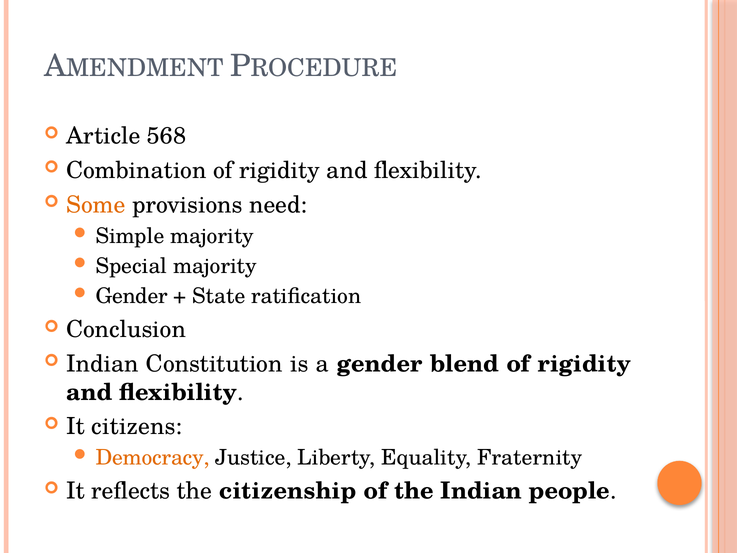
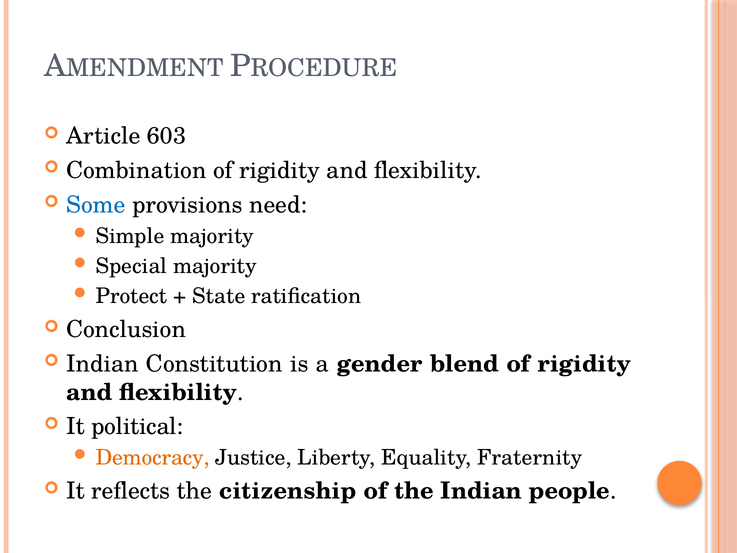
568: 568 -> 603
Some colour: orange -> blue
Gender at (132, 296): Gender -> Protect
citizens: citizens -> political
